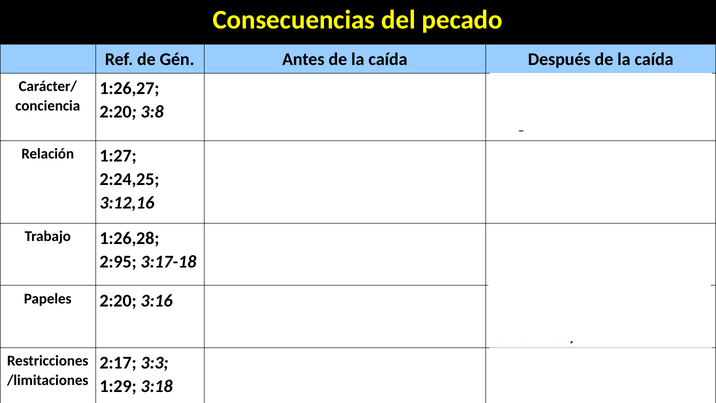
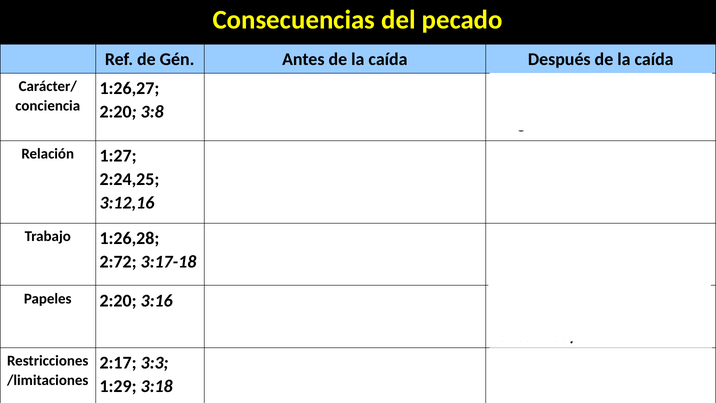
2:95: 2:95 -> 2:72
